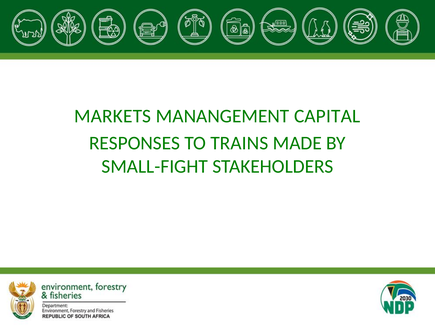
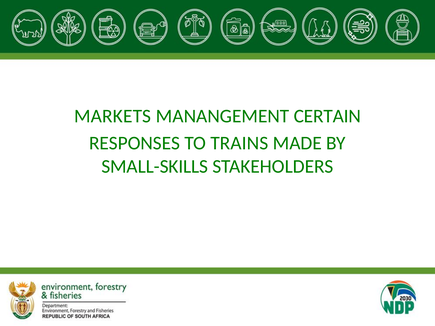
CAPITAL: CAPITAL -> CERTAIN
SMALL-FIGHT: SMALL-FIGHT -> SMALL-SKILLS
